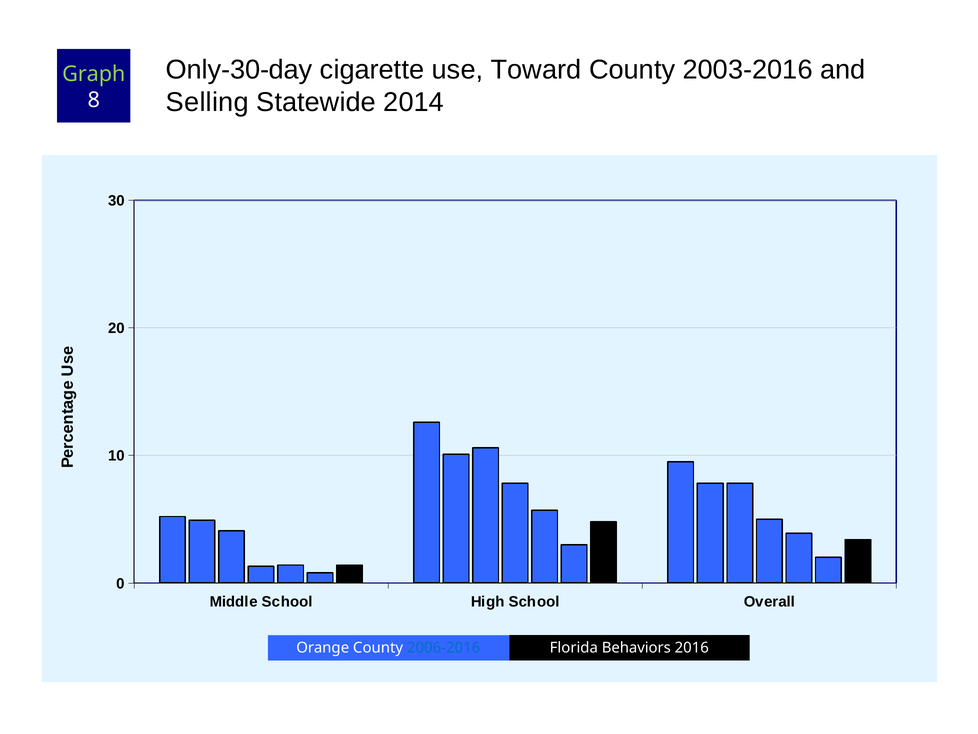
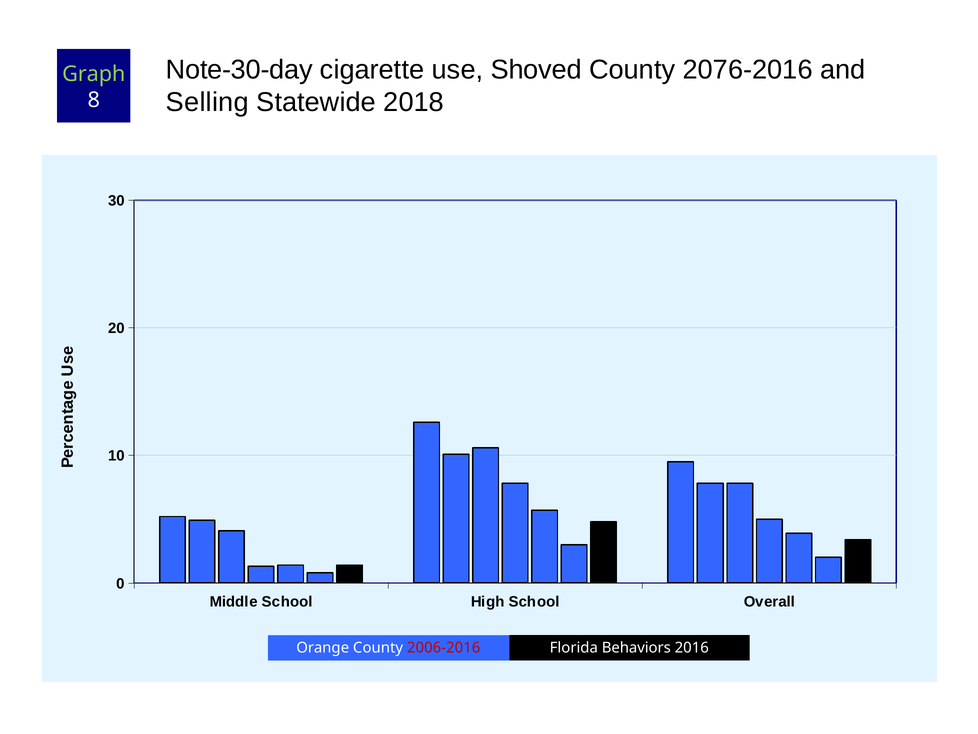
Only-30-day: Only-30-day -> Note-30-day
Toward: Toward -> Shoved
2003-2016: 2003-2016 -> 2076-2016
2014: 2014 -> 2018
2006-2016 colour: blue -> red
